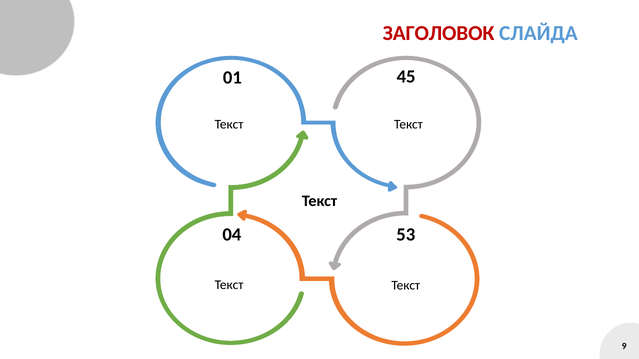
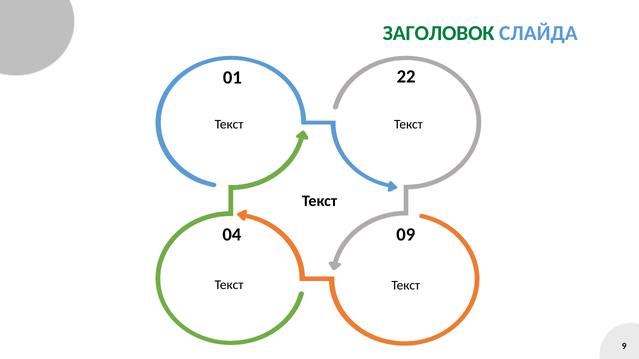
ЗАГОЛОВОК colour: red -> green
45: 45 -> 22
53: 53 -> 09
